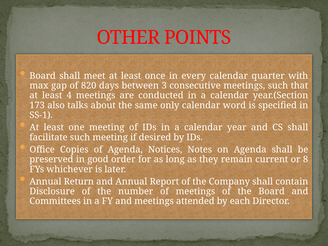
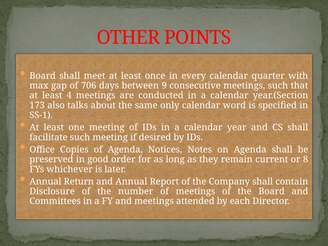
820: 820 -> 706
3: 3 -> 9
